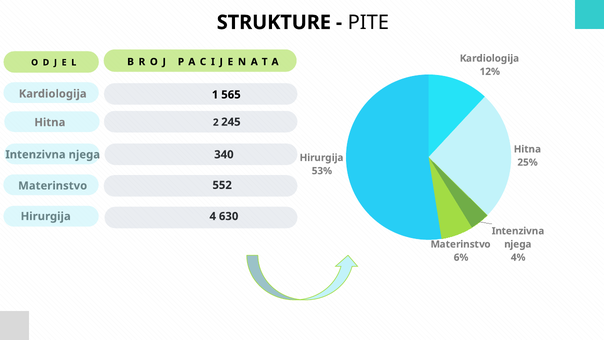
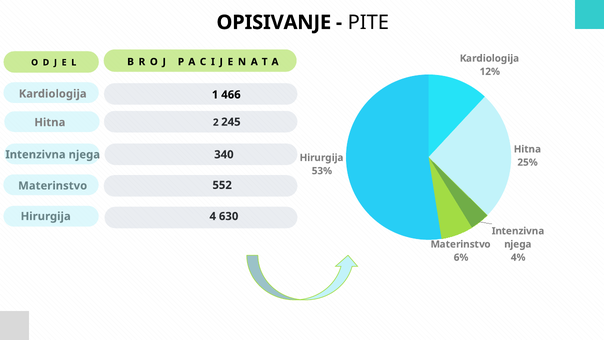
STRUKTURE: STRUKTURE -> OPISIVANJE
565: 565 -> 466
